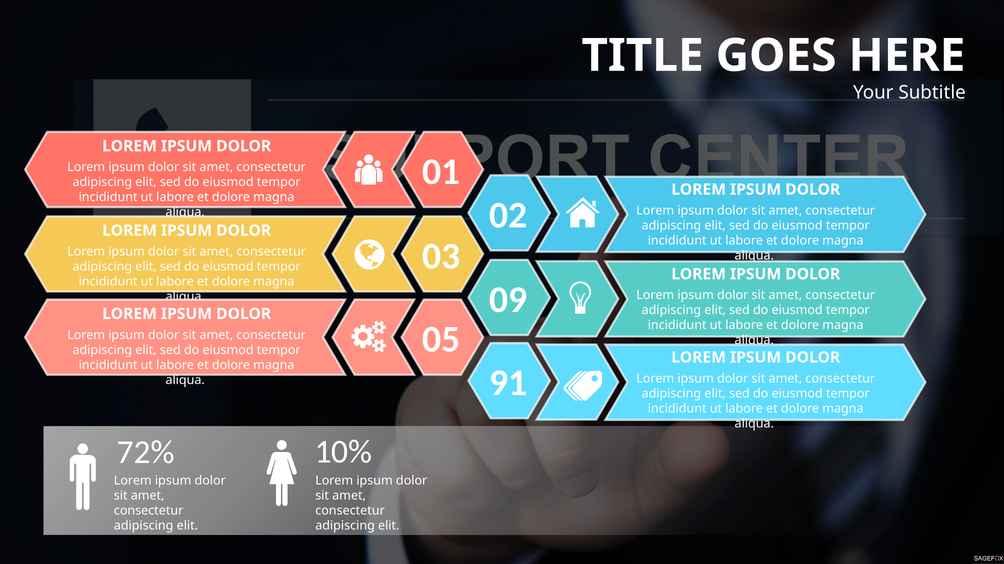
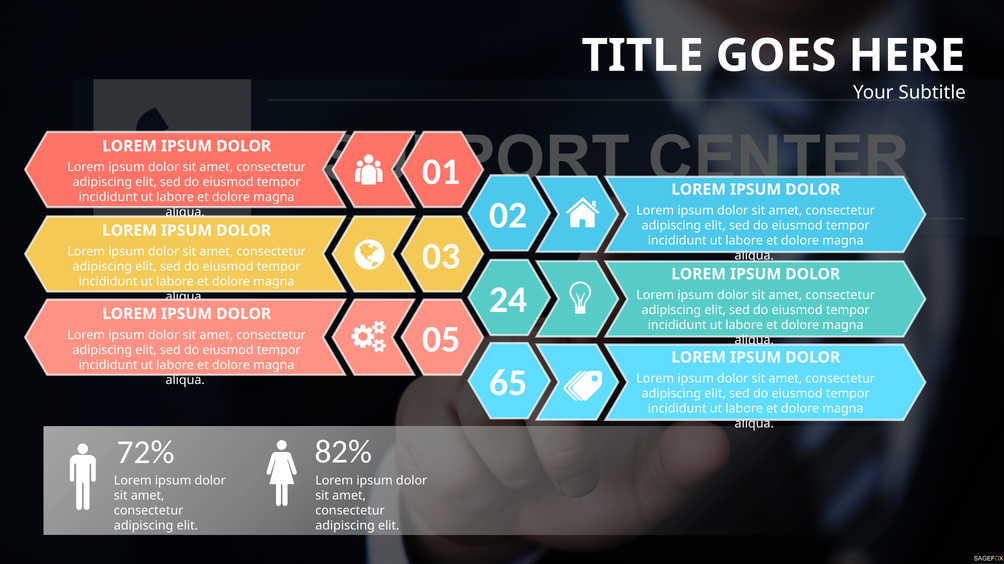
09: 09 -> 24
91: 91 -> 65
10%: 10% -> 82%
